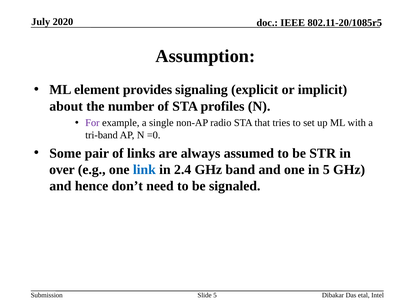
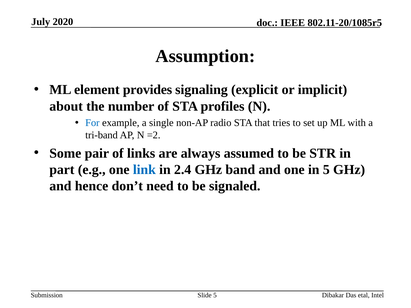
For colour: purple -> blue
=0: =0 -> =2
over: over -> part
